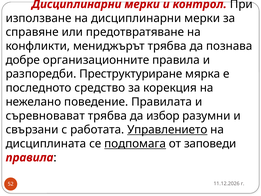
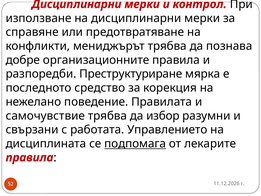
съревновават: съревновават -> самочувствие
Управлението underline: present -> none
заповеди: заповеди -> лекарите
